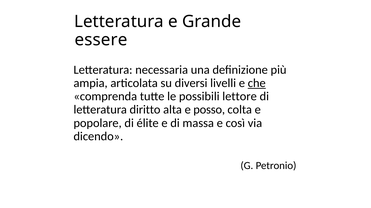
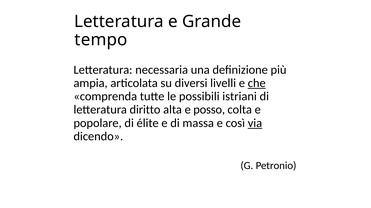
essere: essere -> tempo
lettore: lettore -> istriani
via underline: none -> present
